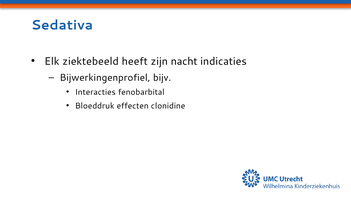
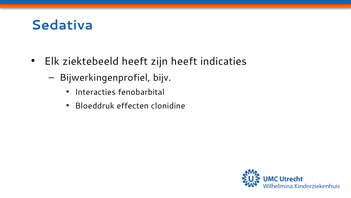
zijn nacht: nacht -> heeft
